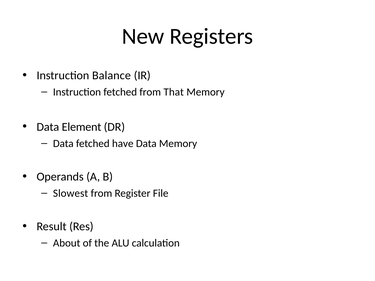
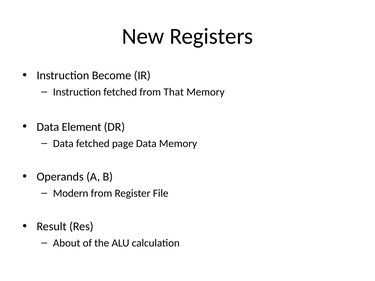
Balance: Balance -> Become
have: have -> page
Slowest: Slowest -> Modern
